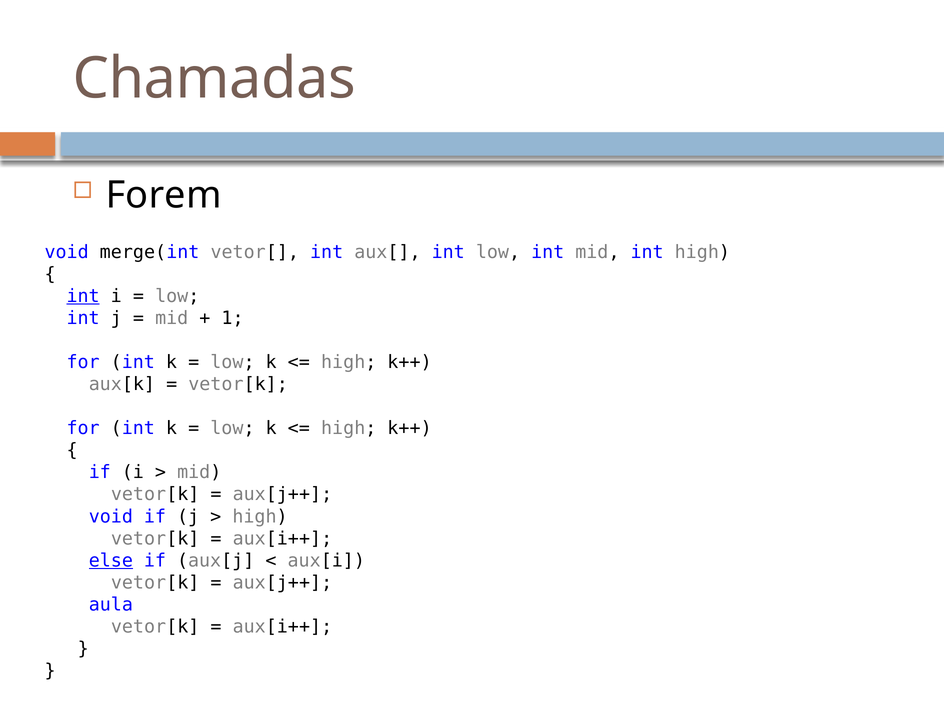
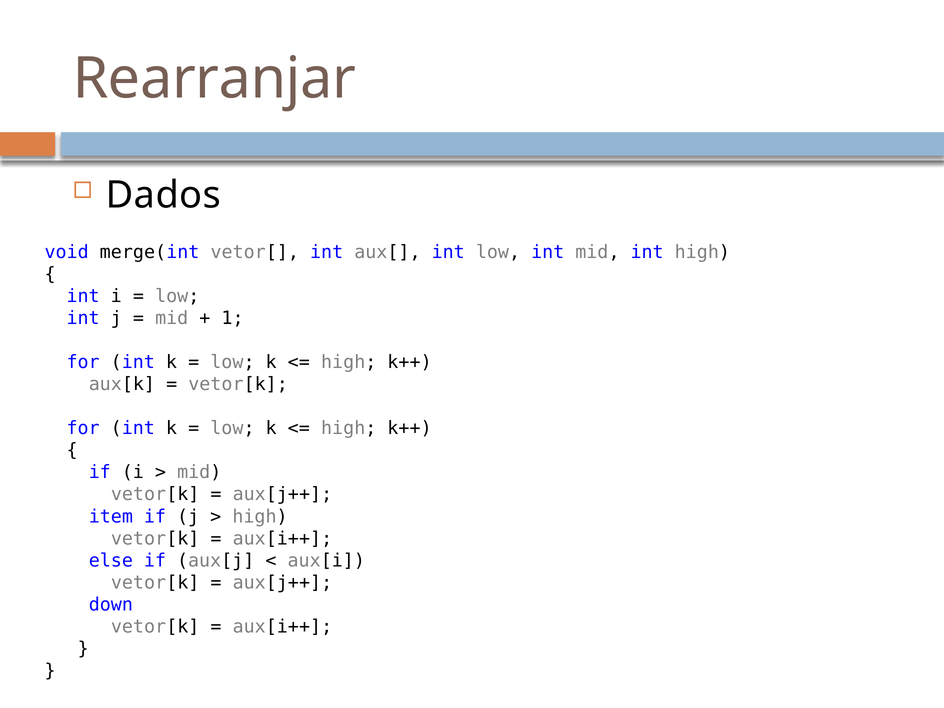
Chamadas: Chamadas -> Rearranjar
Forem: Forem -> Dados
int at (83, 296) underline: present -> none
void at (111, 516): void -> item
else underline: present -> none
aula: aula -> down
